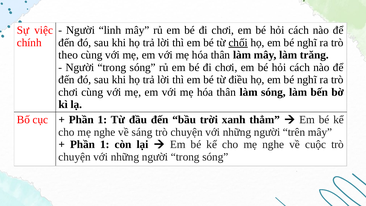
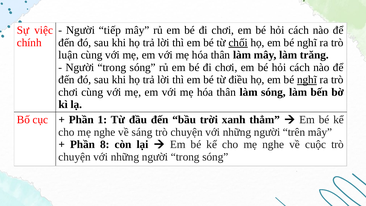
linh: linh -> tiếp
theo: theo -> luận
nghĩ at (307, 80) underline: none -> present
1 at (105, 144): 1 -> 8
